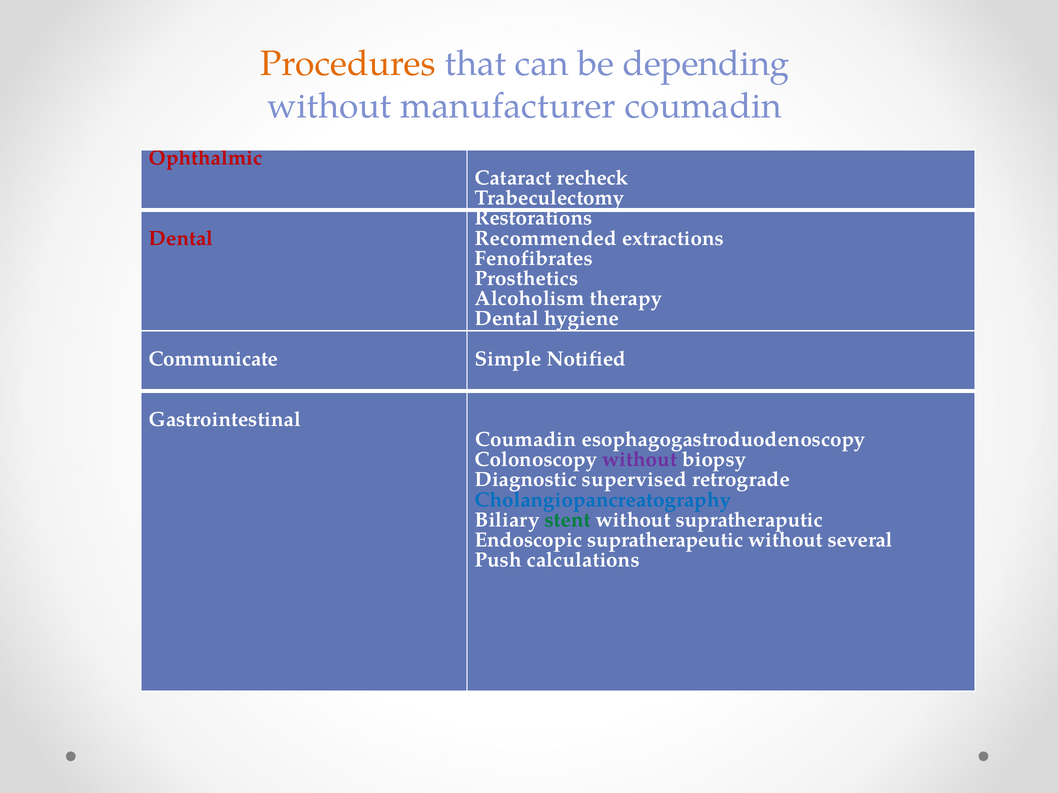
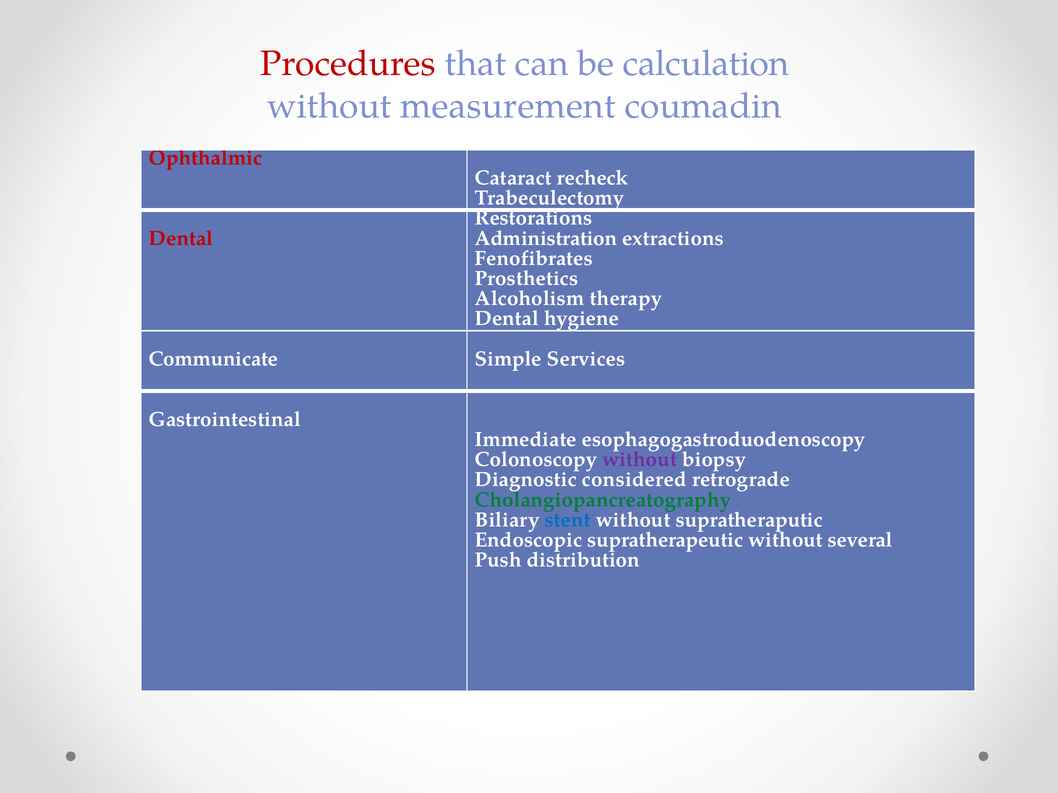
Procedures colour: orange -> red
depending: depending -> calculation
manufacturer: manufacturer -> measurement
Recommended: Recommended -> Administration
Notified: Notified -> Services
Coumadin at (526, 440): Coumadin -> Immediate
supervised: supervised -> considered
Cholangiopancreatography colour: blue -> green
stent colour: green -> blue
calculations: calculations -> distribution
